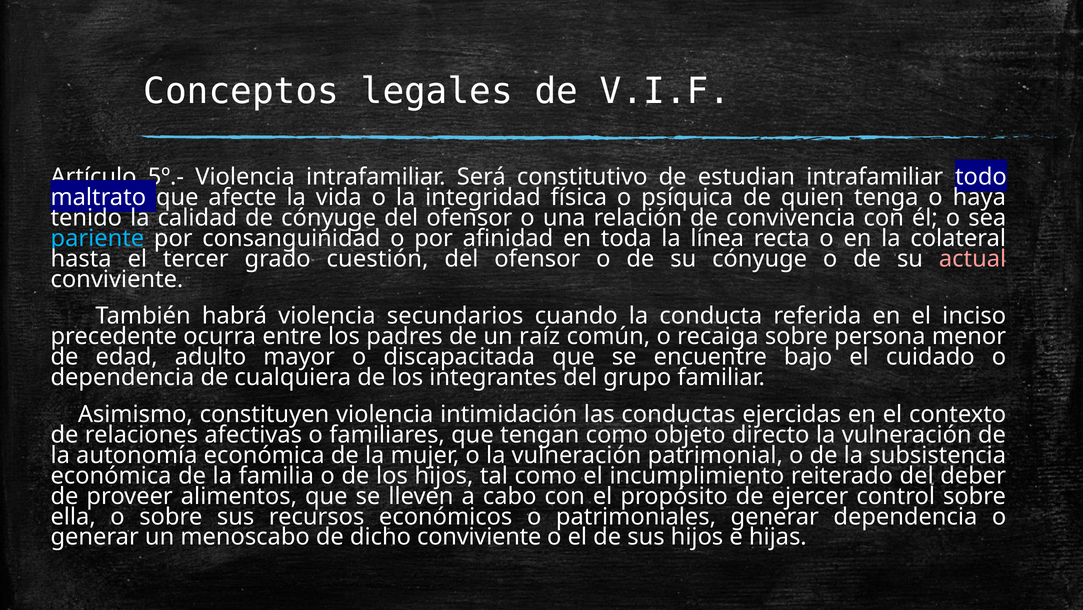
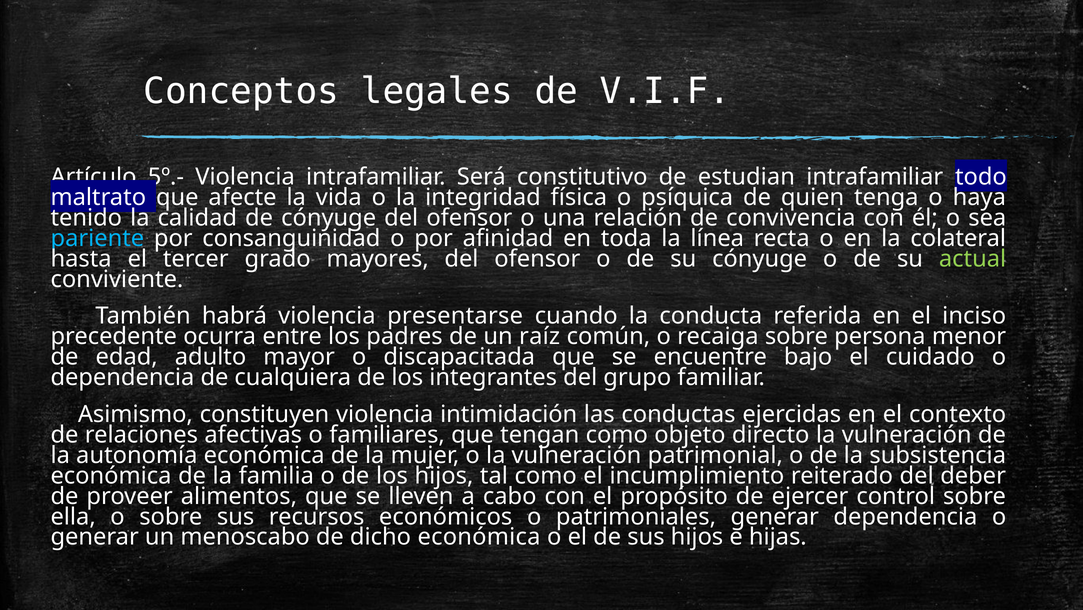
cuestión: cuestión -> mayores
actual colour: pink -> light green
secundarios: secundarios -> presentarse
dicho conviviente: conviviente -> económica
